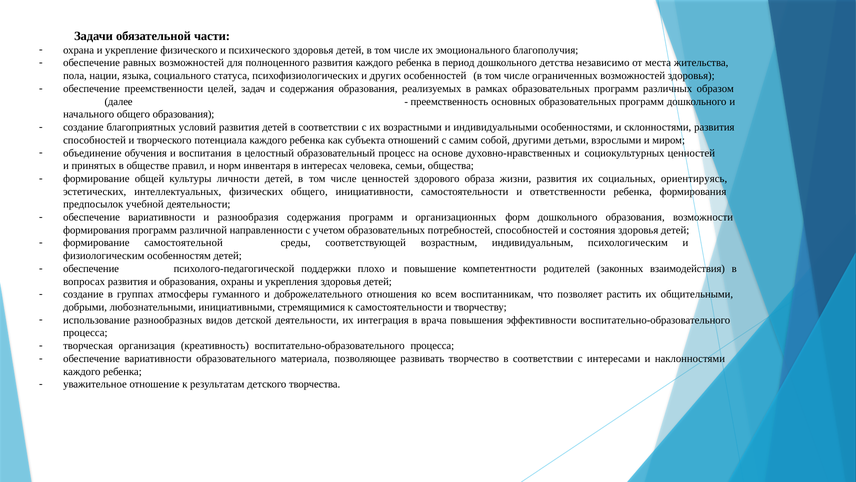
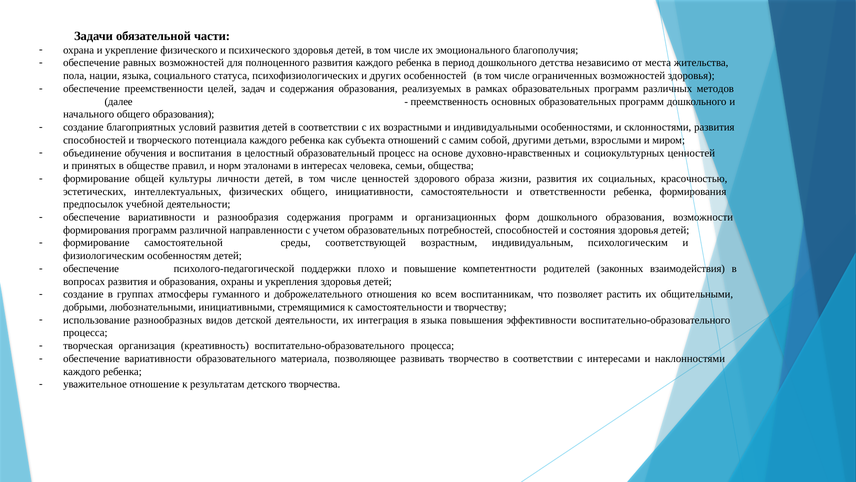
образом: образом -> методов
инвентаря: инвентаря -> эталонами
ориентируясь: ориентируясь -> красочностью
в врача: врача -> языка
